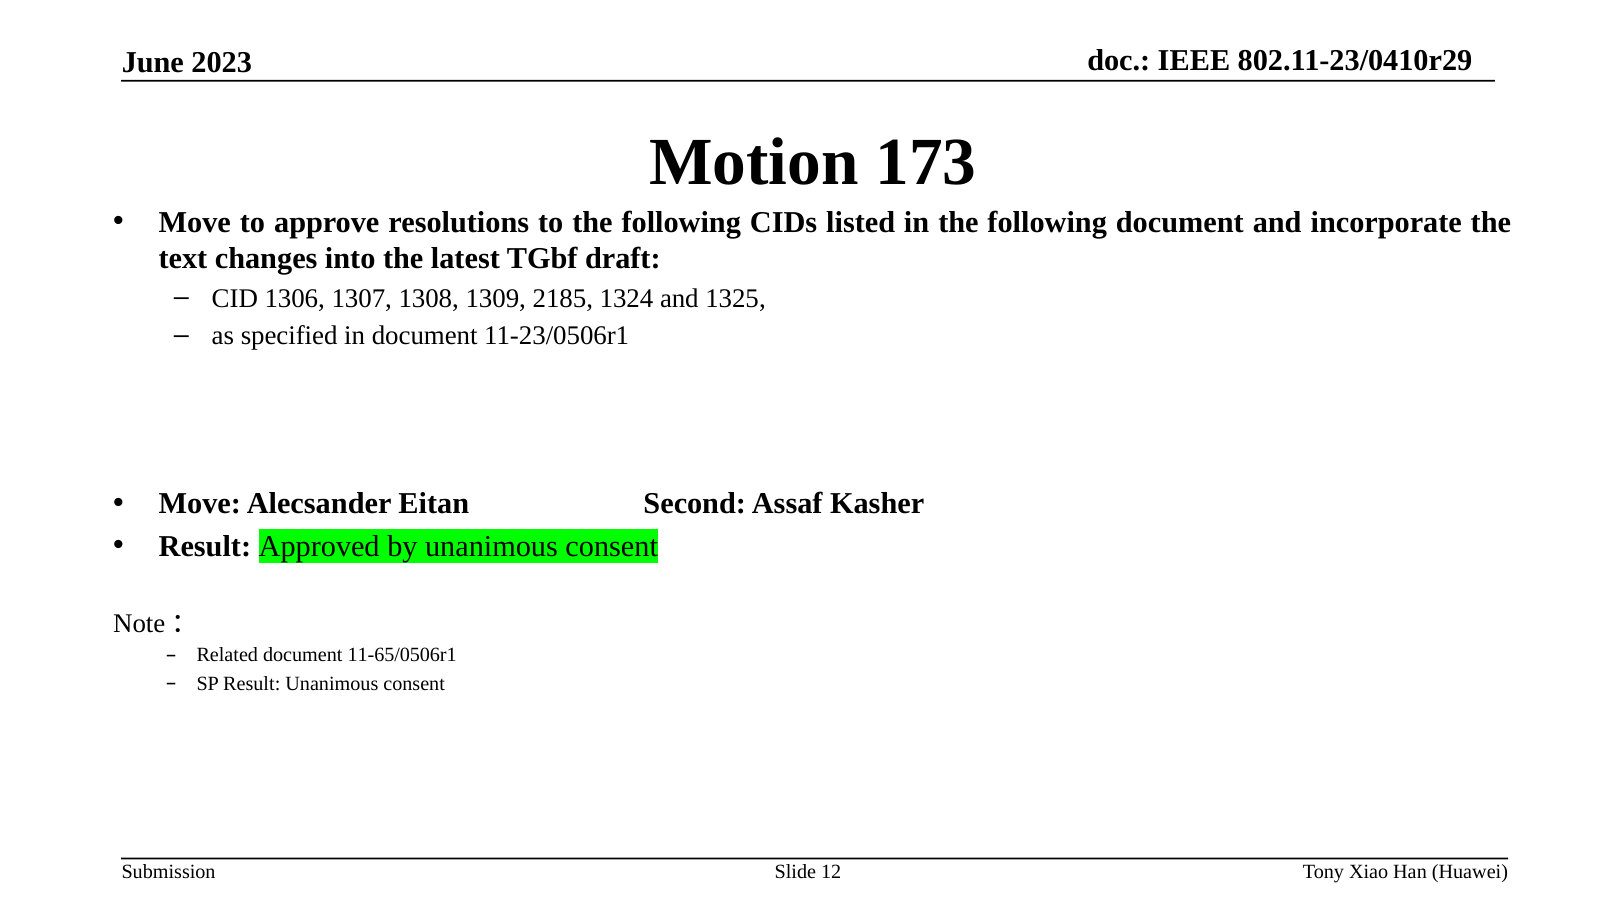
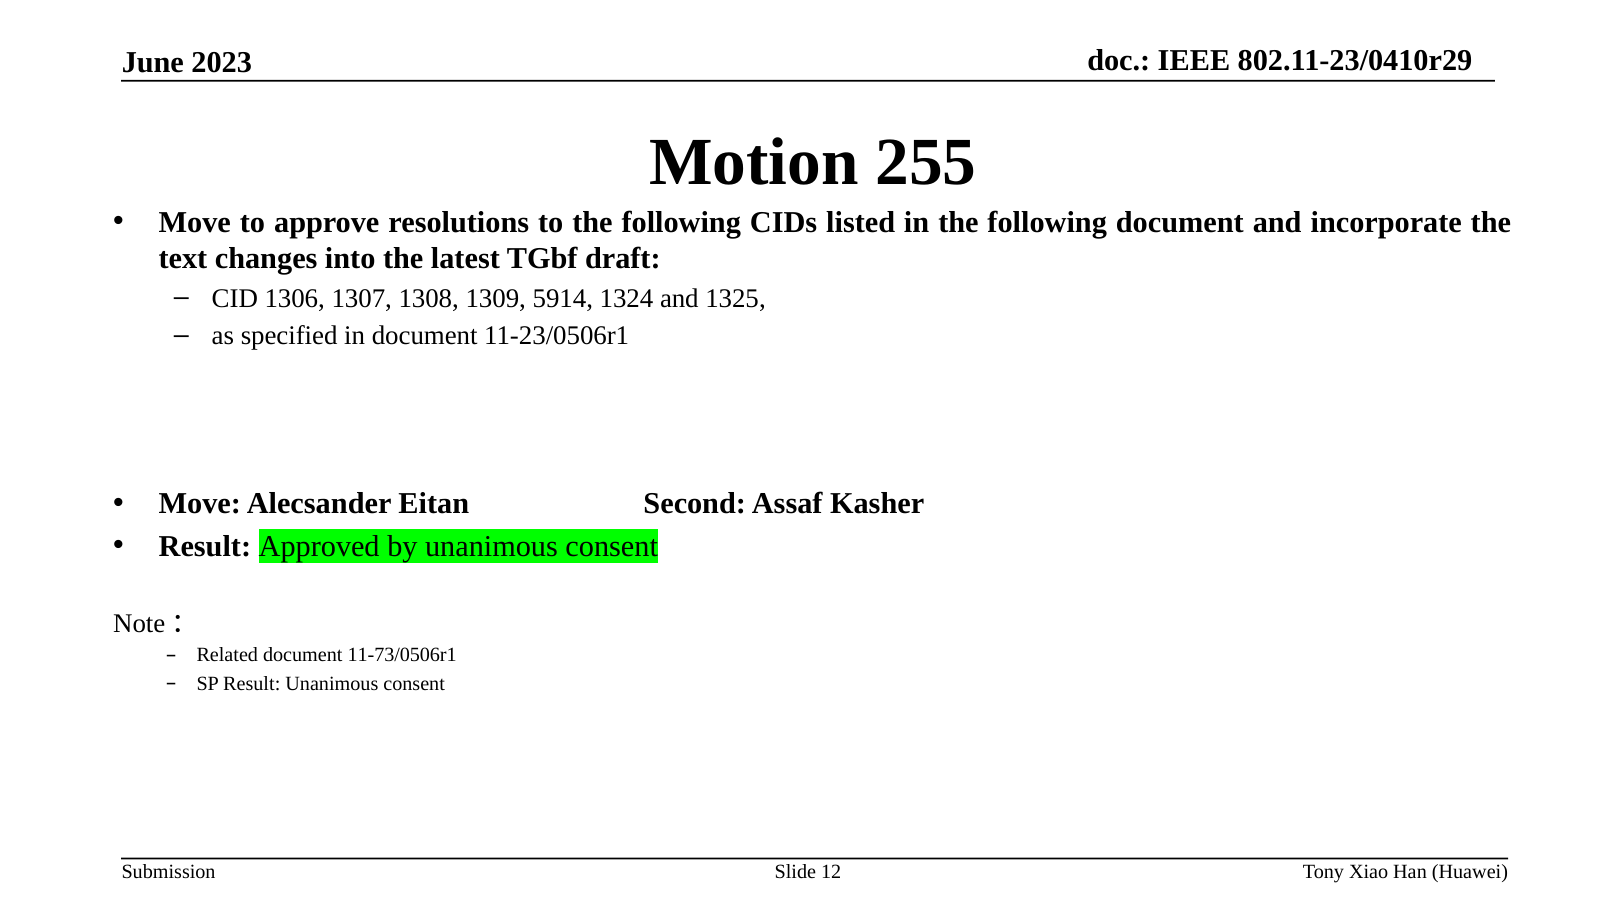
173: 173 -> 255
2185: 2185 -> 5914
11-65/0506r1: 11-65/0506r1 -> 11-73/0506r1
